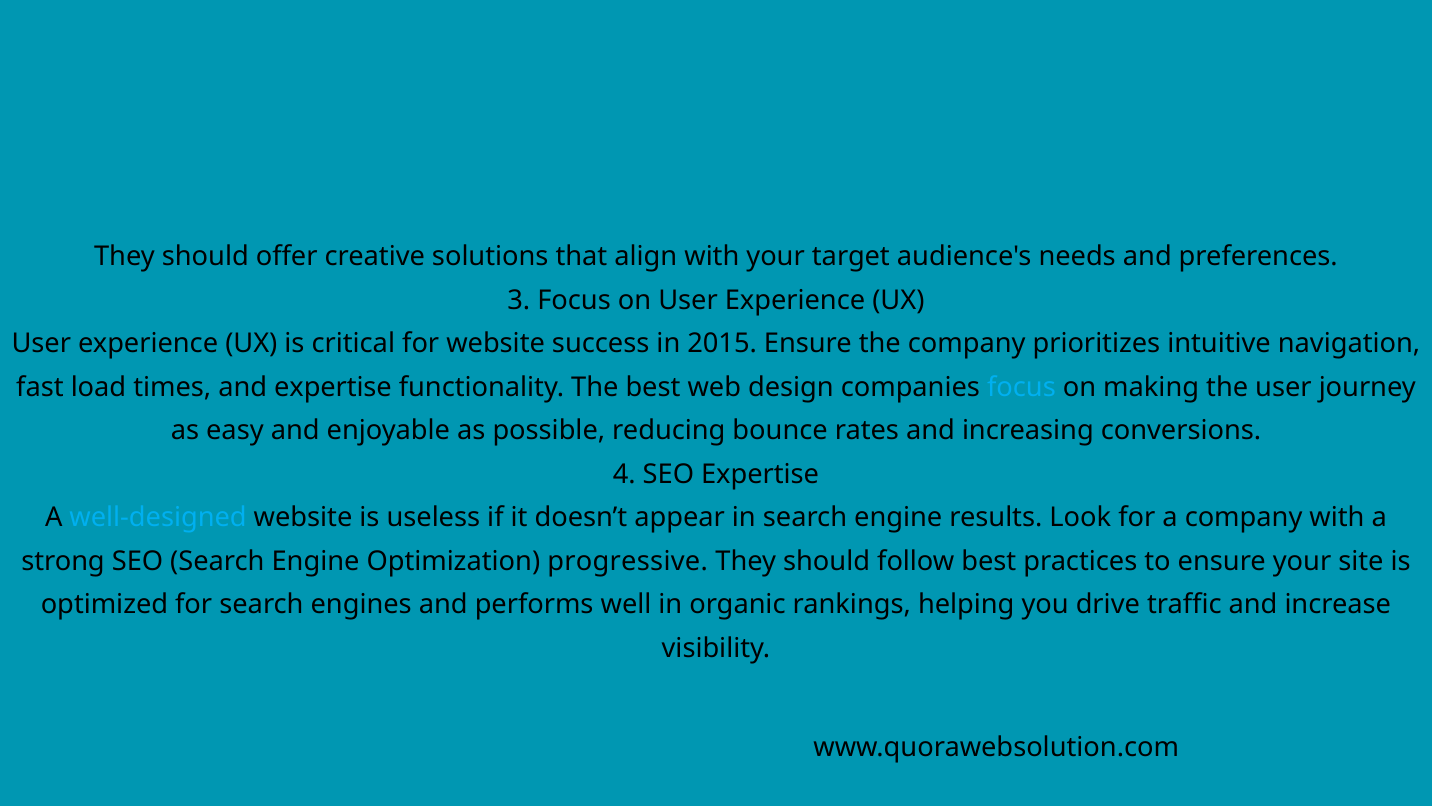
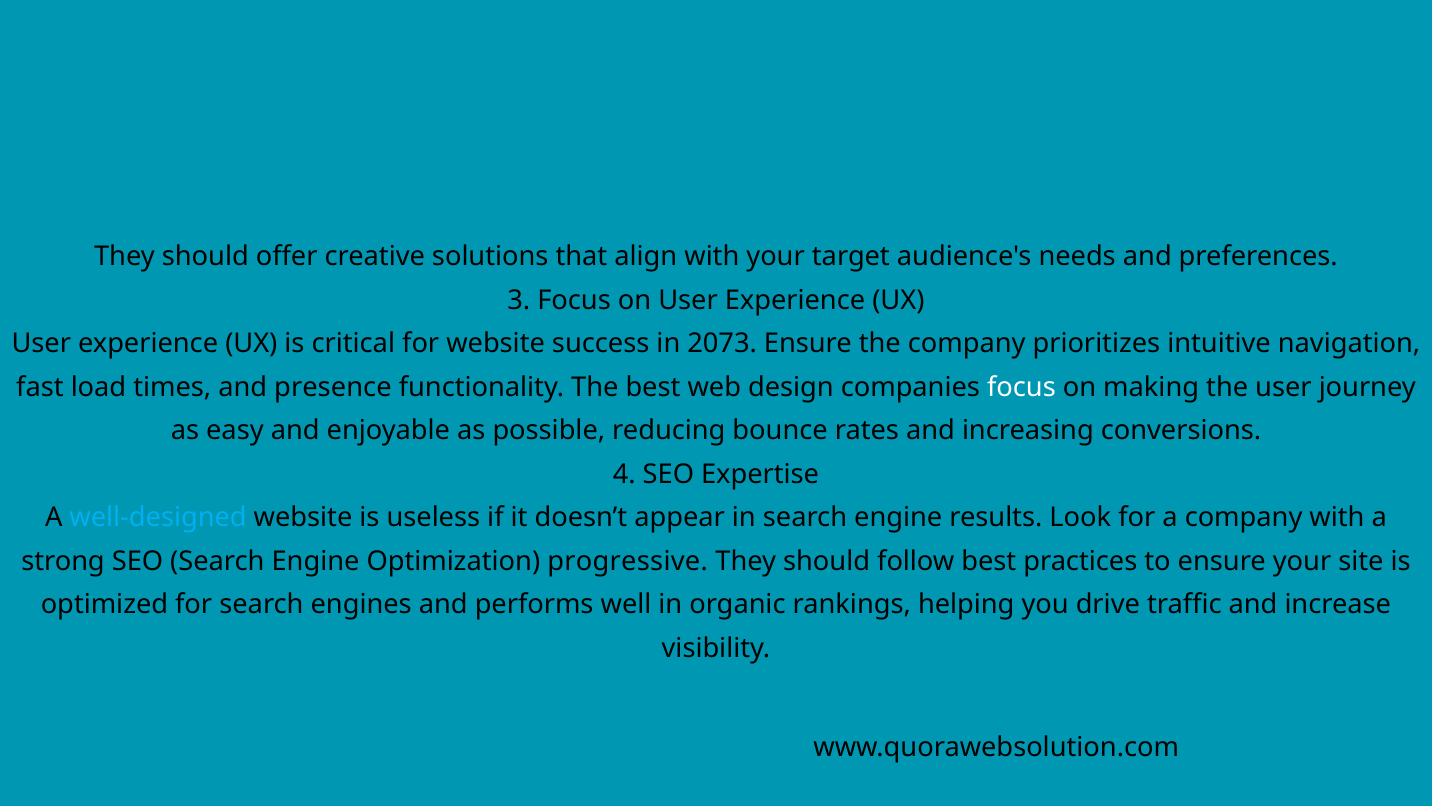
2015: 2015 -> 2073
and expertise: expertise -> presence
focus at (1021, 387) colour: light blue -> white
